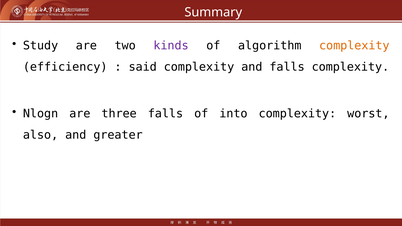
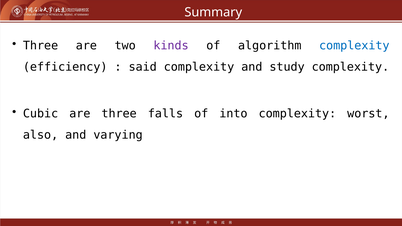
Study at (41, 46): Study -> Three
complexity at (354, 46) colour: orange -> blue
and falls: falls -> study
Nlogn: Nlogn -> Cubic
greater: greater -> varying
